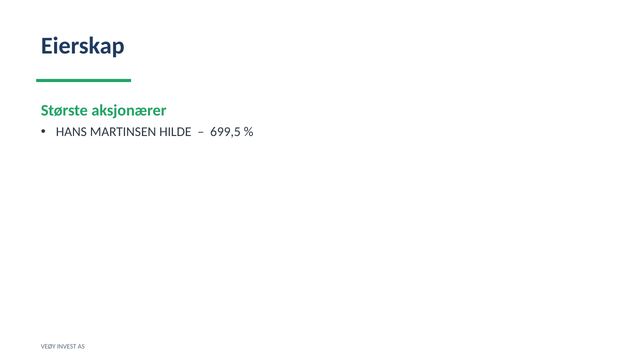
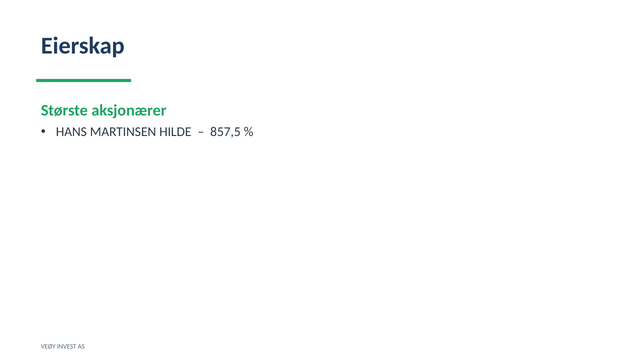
699,5: 699,5 -> 857,5
